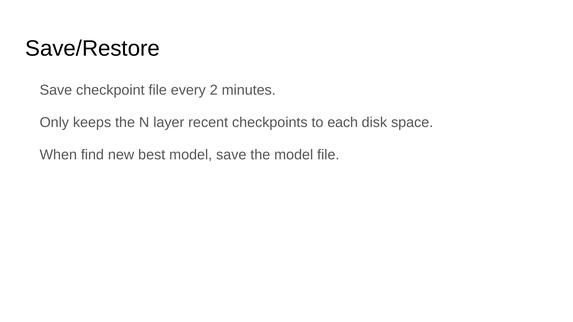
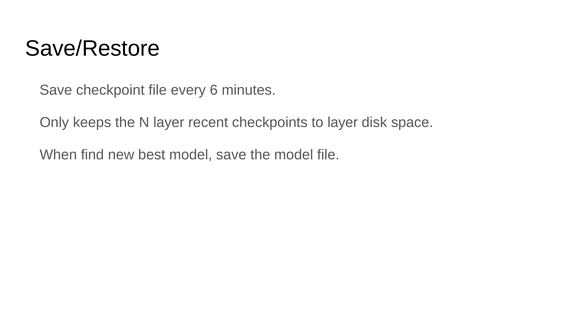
2: 2 -> 6
to each: each -> layer
